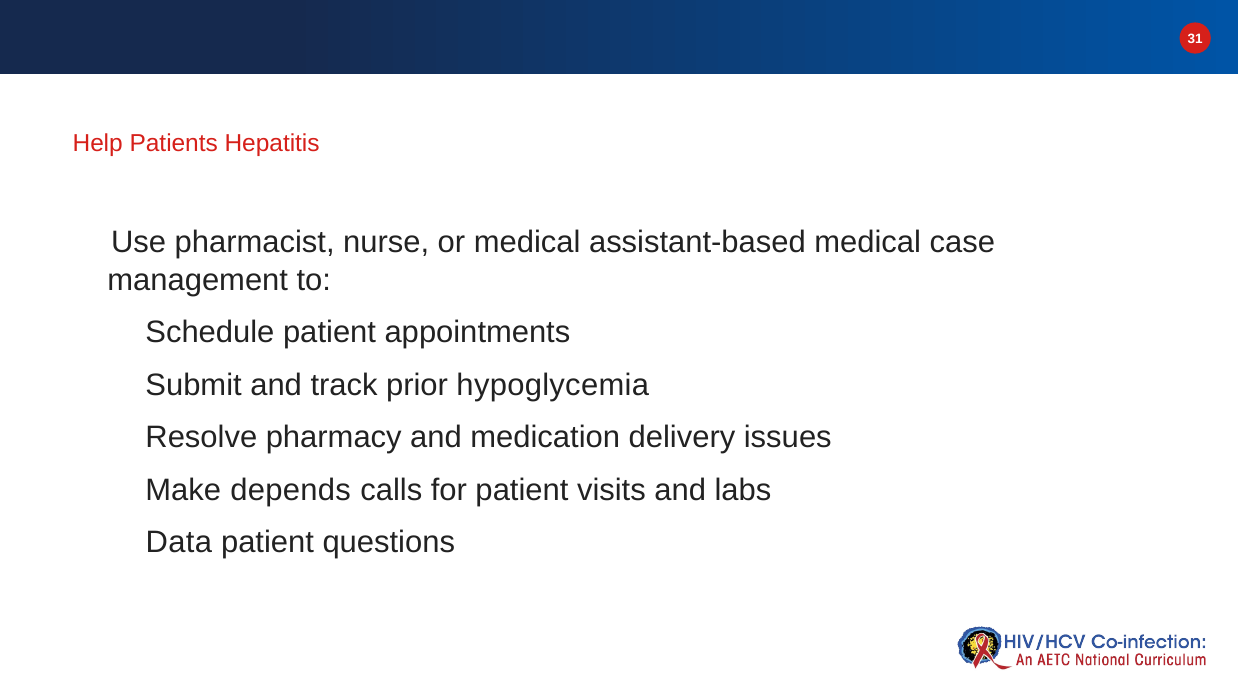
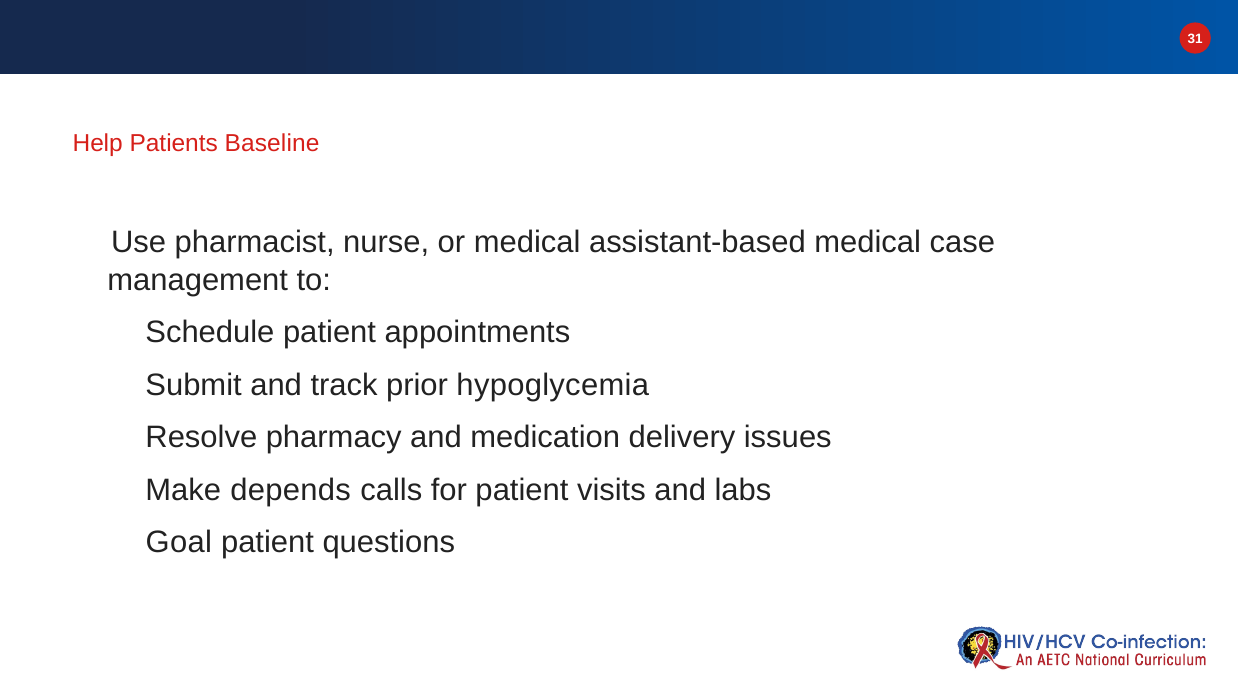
Hepatitis: Hepatitis -> Baseline
Data: Data -> Goal
